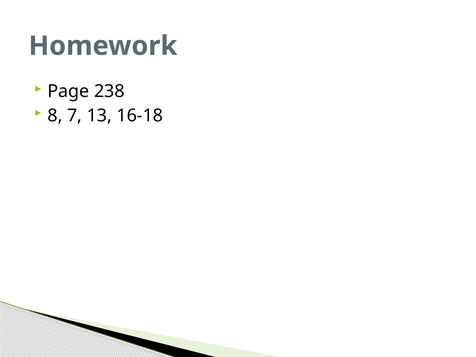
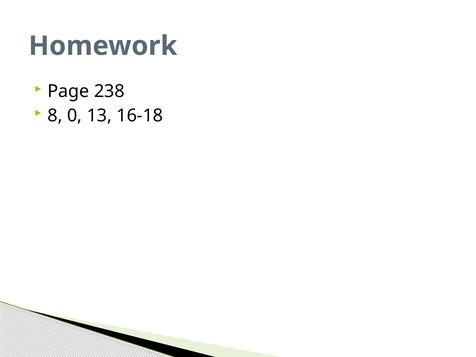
7: 7 -> 0
